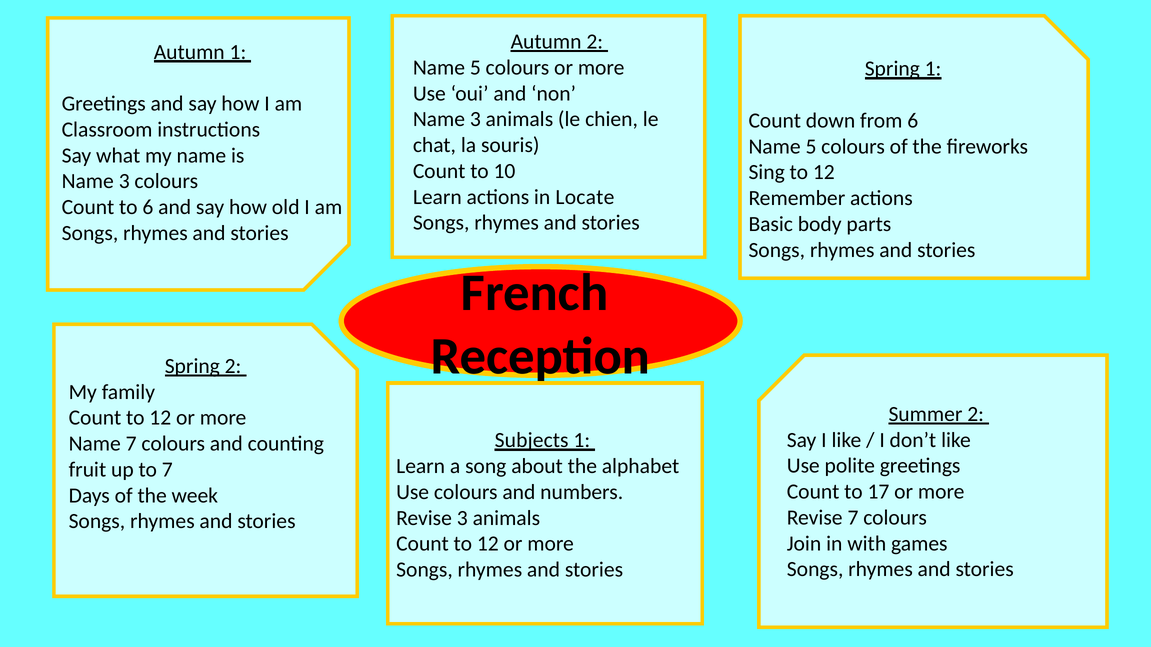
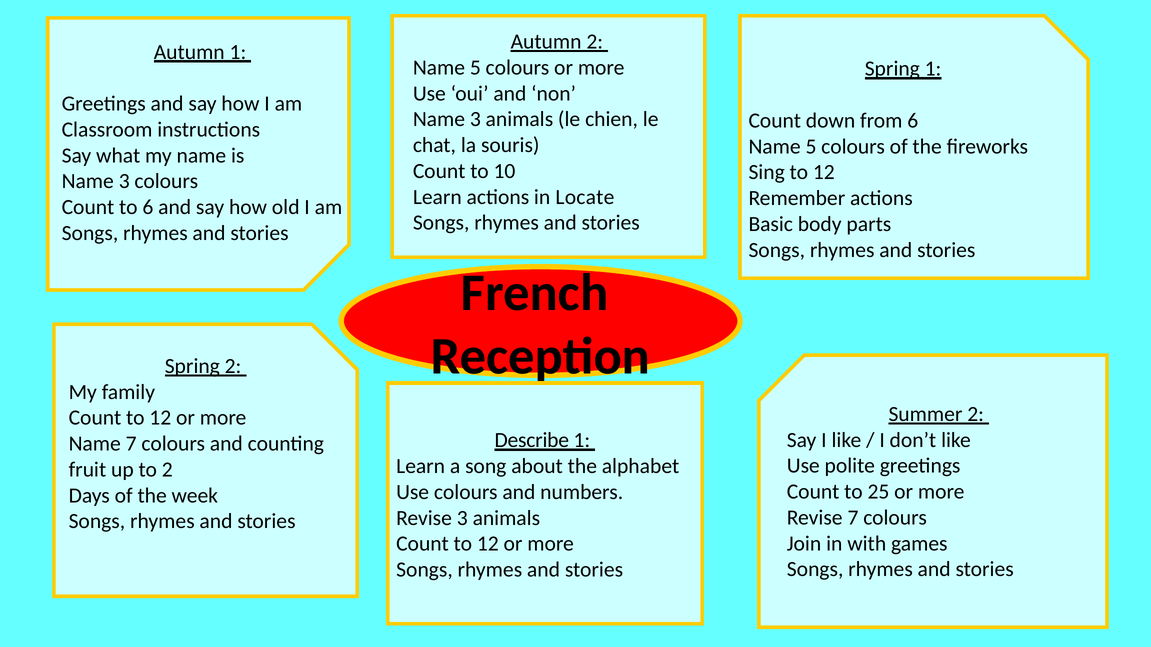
Subjects: Subjects -> Describe
to 7: 7 -> 2
17: 17 -> 25
